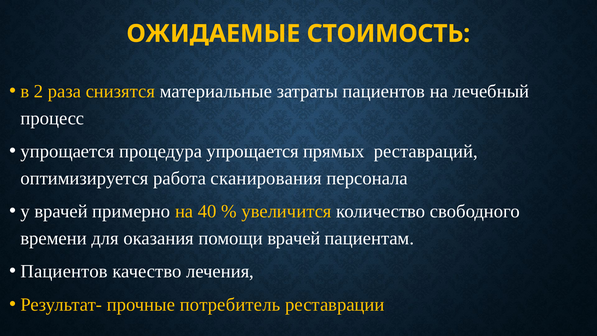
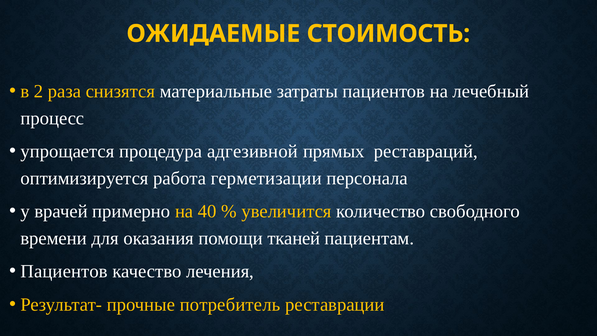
процедура упрощается: упрощается -> адгезивной
сканирования: сканирования -> герметизации
помощи врачей: врачей -> тканей
